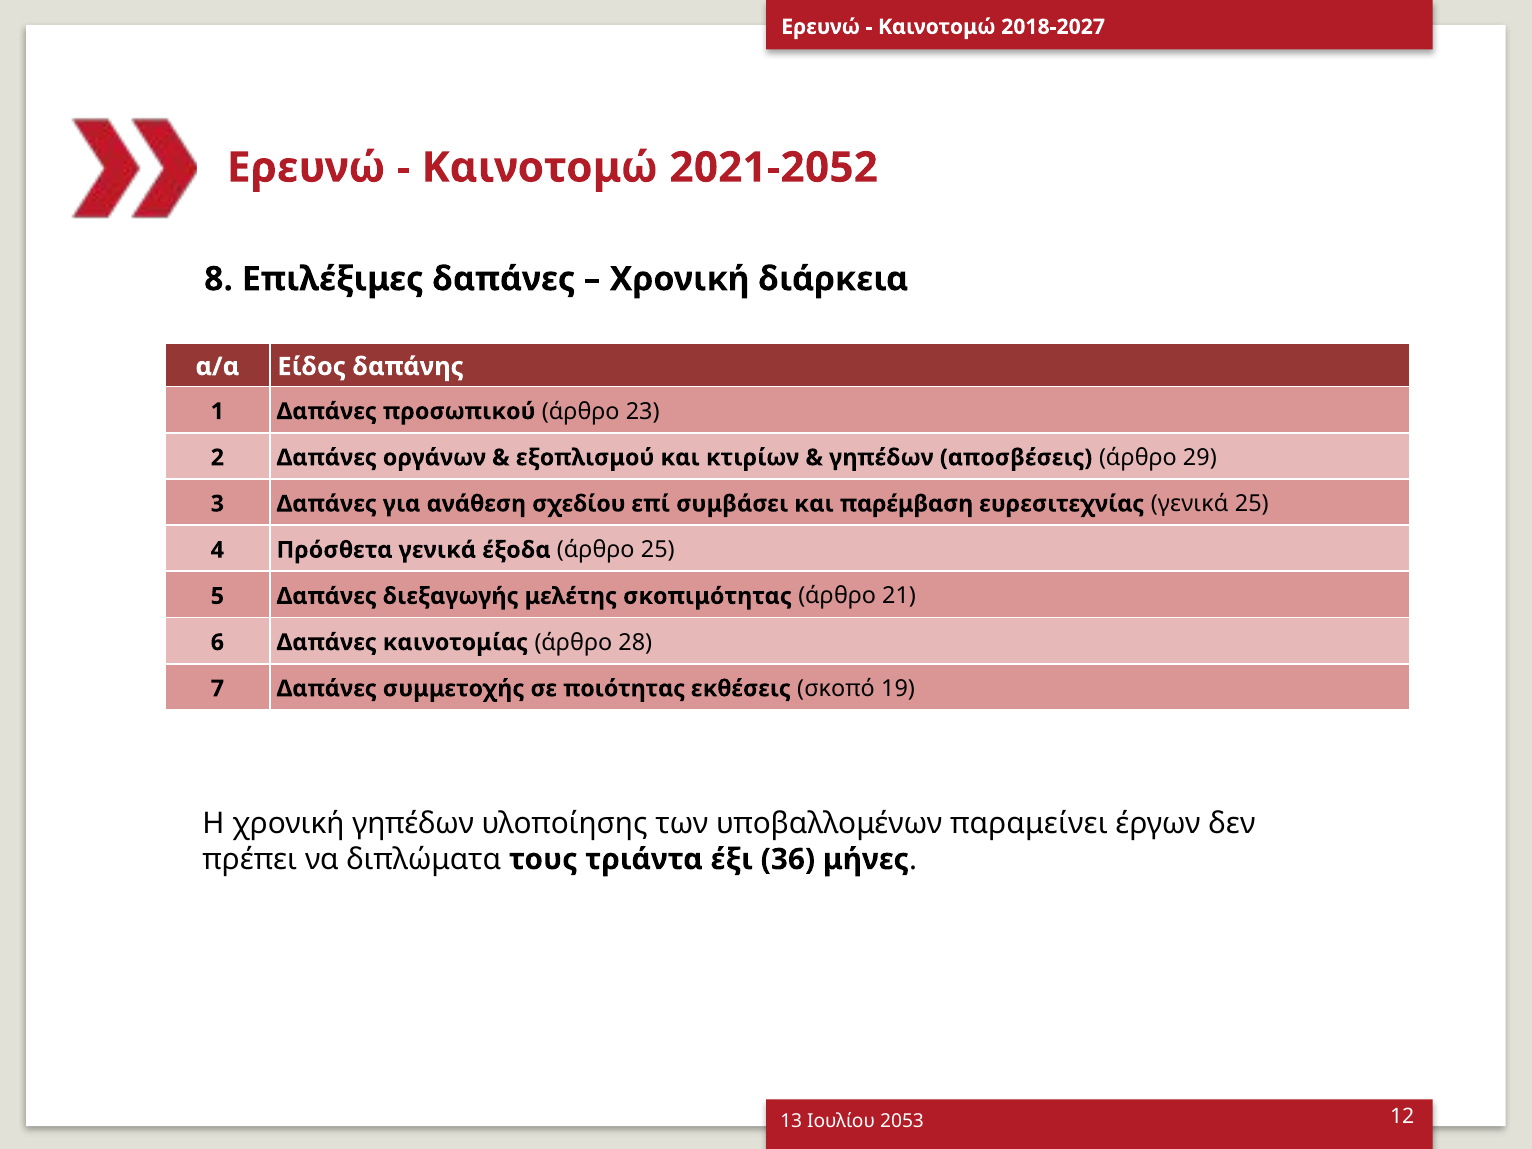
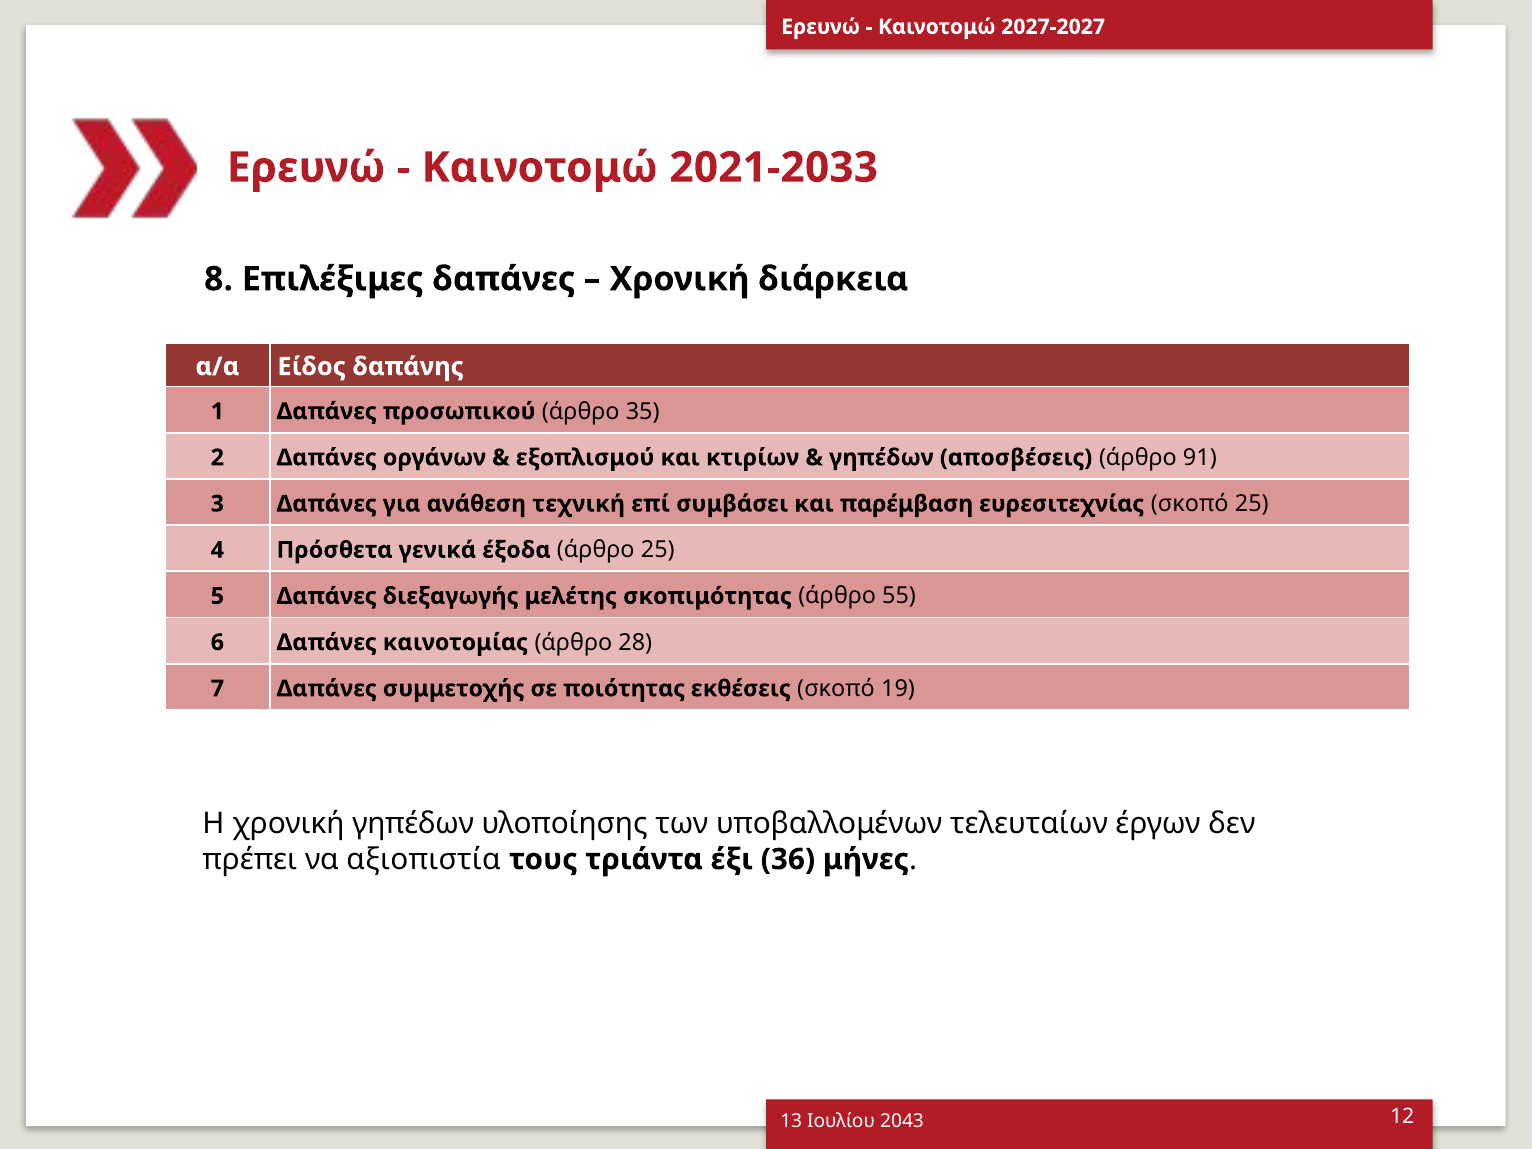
2018-2027: 2018-2027 -> 2027-2027
2021-2052: 2021-2052 -> 2021-2033
23: 23 -> 35
29: 29 -> 91
σχεδίου: σχεδίου -> τεχνική
ευρεσιτεχνίας γενικά: γενικά -> σκοπό
21: 21 -> 55
παραμείνει: παραμείνει -> τελευταίων
διπλώματα: διπλώματα -> αξιοπιστία
2053: 2053 -> 2043
